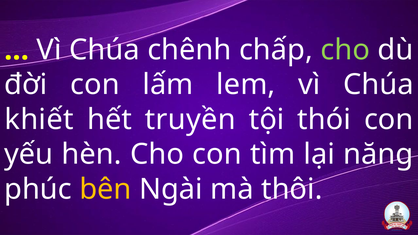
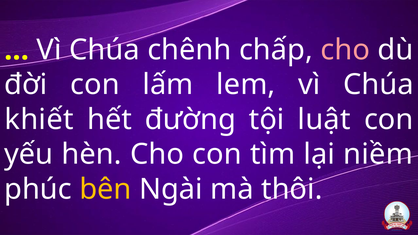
cho at (345, 50) colour: light green -> pink
truyền: truyền -> đường
thói: thói -> luật
năng: năng -> niềm
